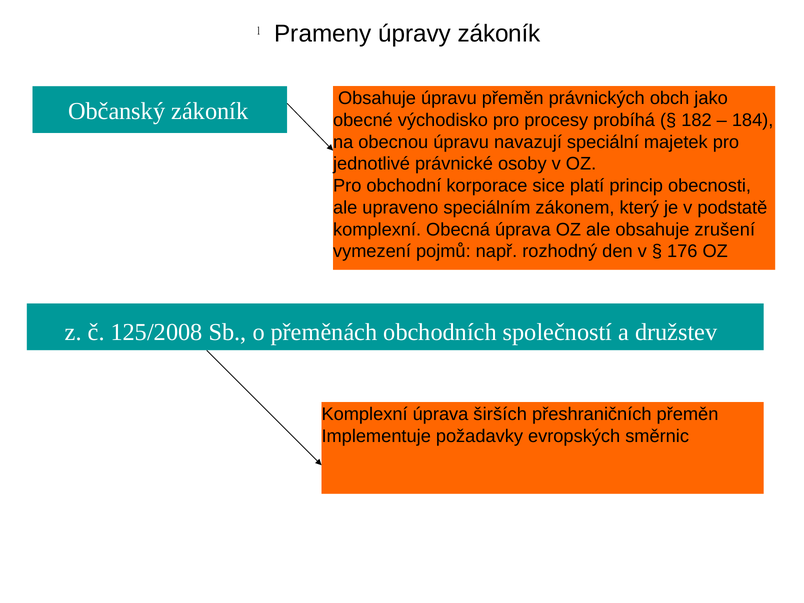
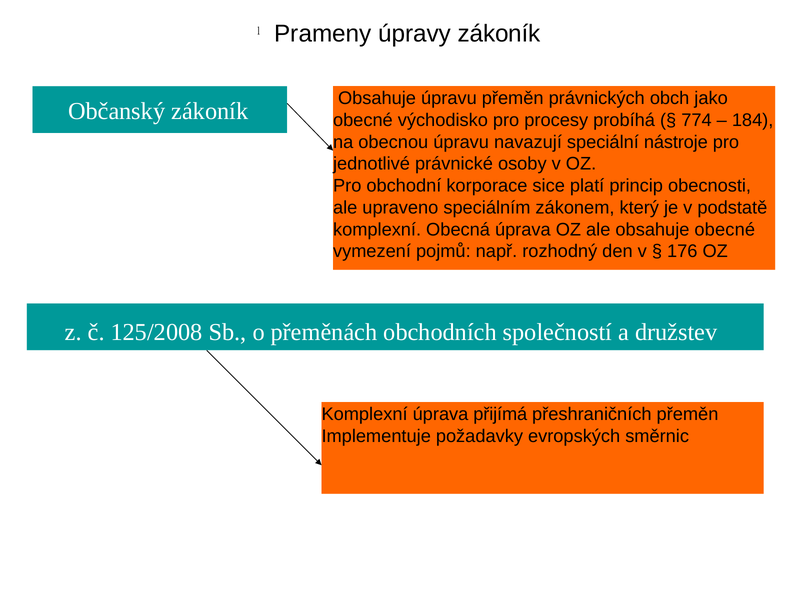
182: 182 -> 774
majetek: majetek -> nástroje
obsahuje zrušení: zrušení -> obecné
širších: širších -> přijímá
